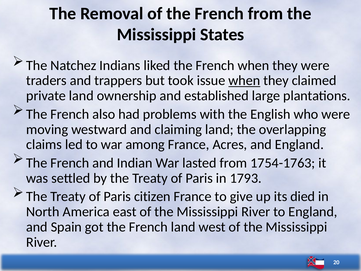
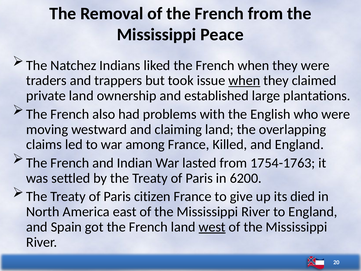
States: States -> Peace
Acres: Acres -> Killed
1793: 1793 -> 6200
west underline: none -> present
